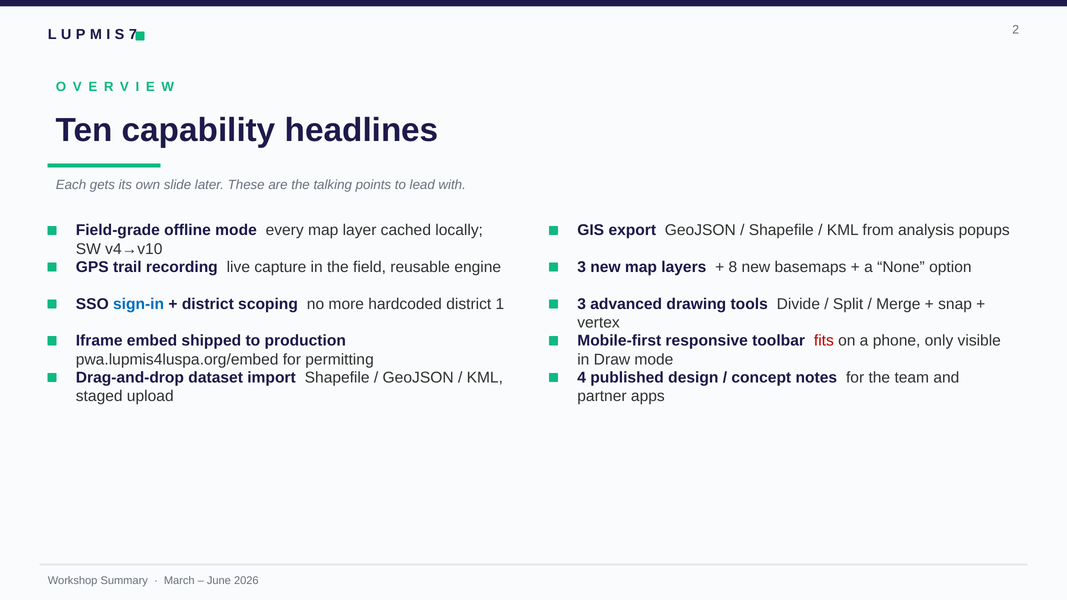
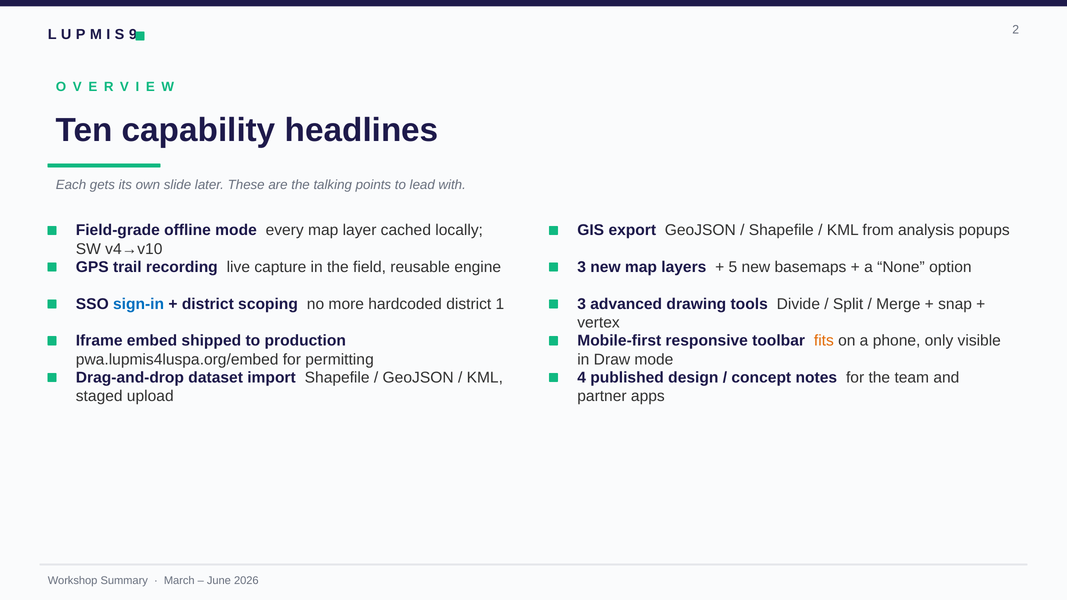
7: 7 -> 9
8: 8 -> 5
fits colour: red -> orange
